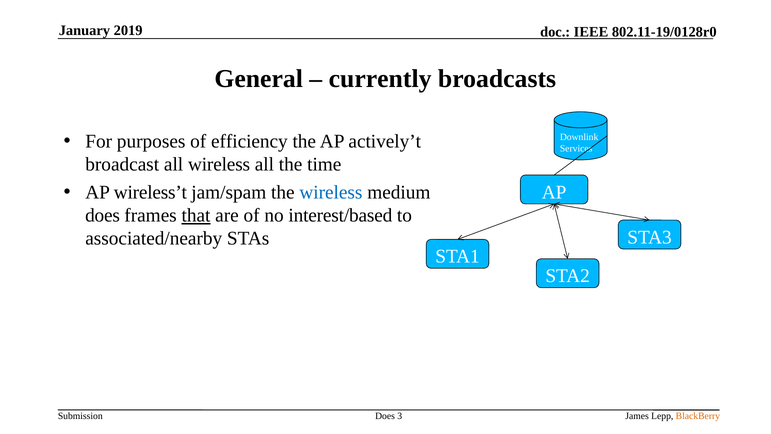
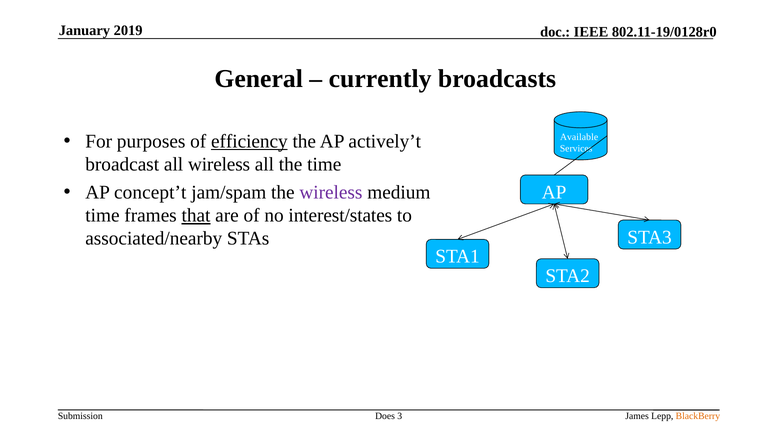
efficiency underline: none -> present
Downlink: Downlink -> Available
wireless’t: wireless’t -> concept’t
wireless at (331, 192) colour: blue -> purple
does at (103, 215): does -> time
interest/based: interest/based -> interest/states
